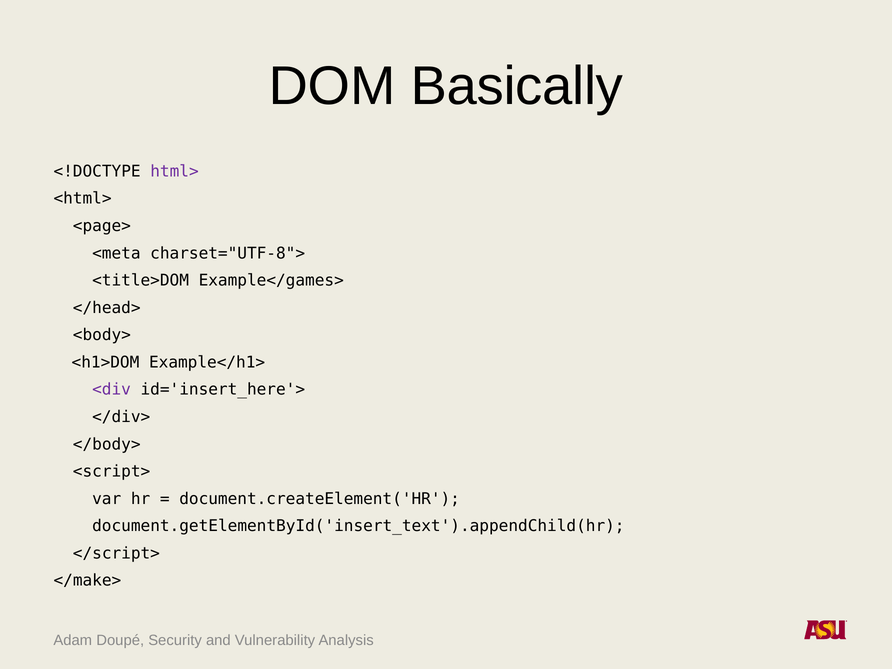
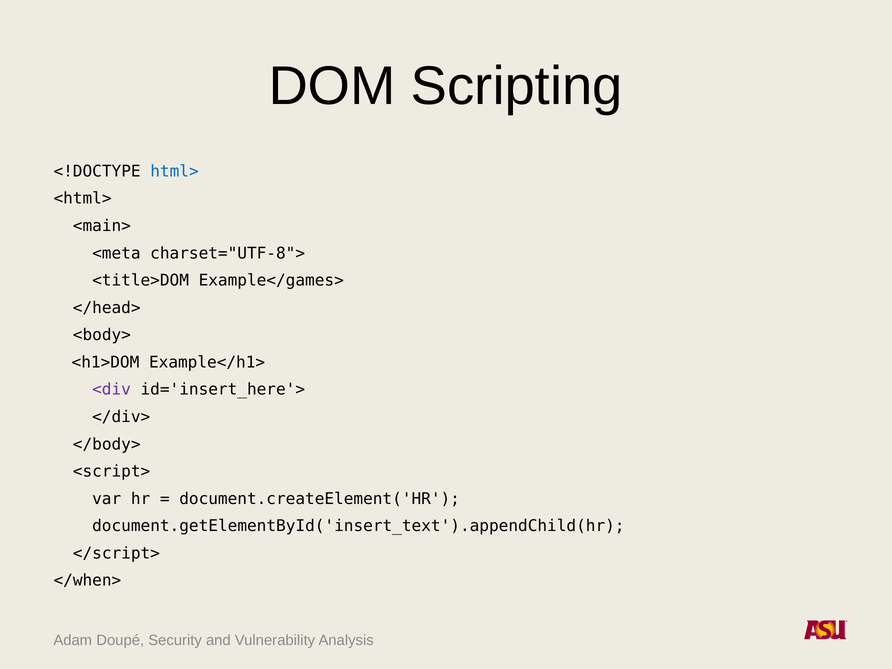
Basically: Basically -> Scripting
html> colour: purple -> blue
<page>: <page> -> <main>
</make>: </make> -> </when>
